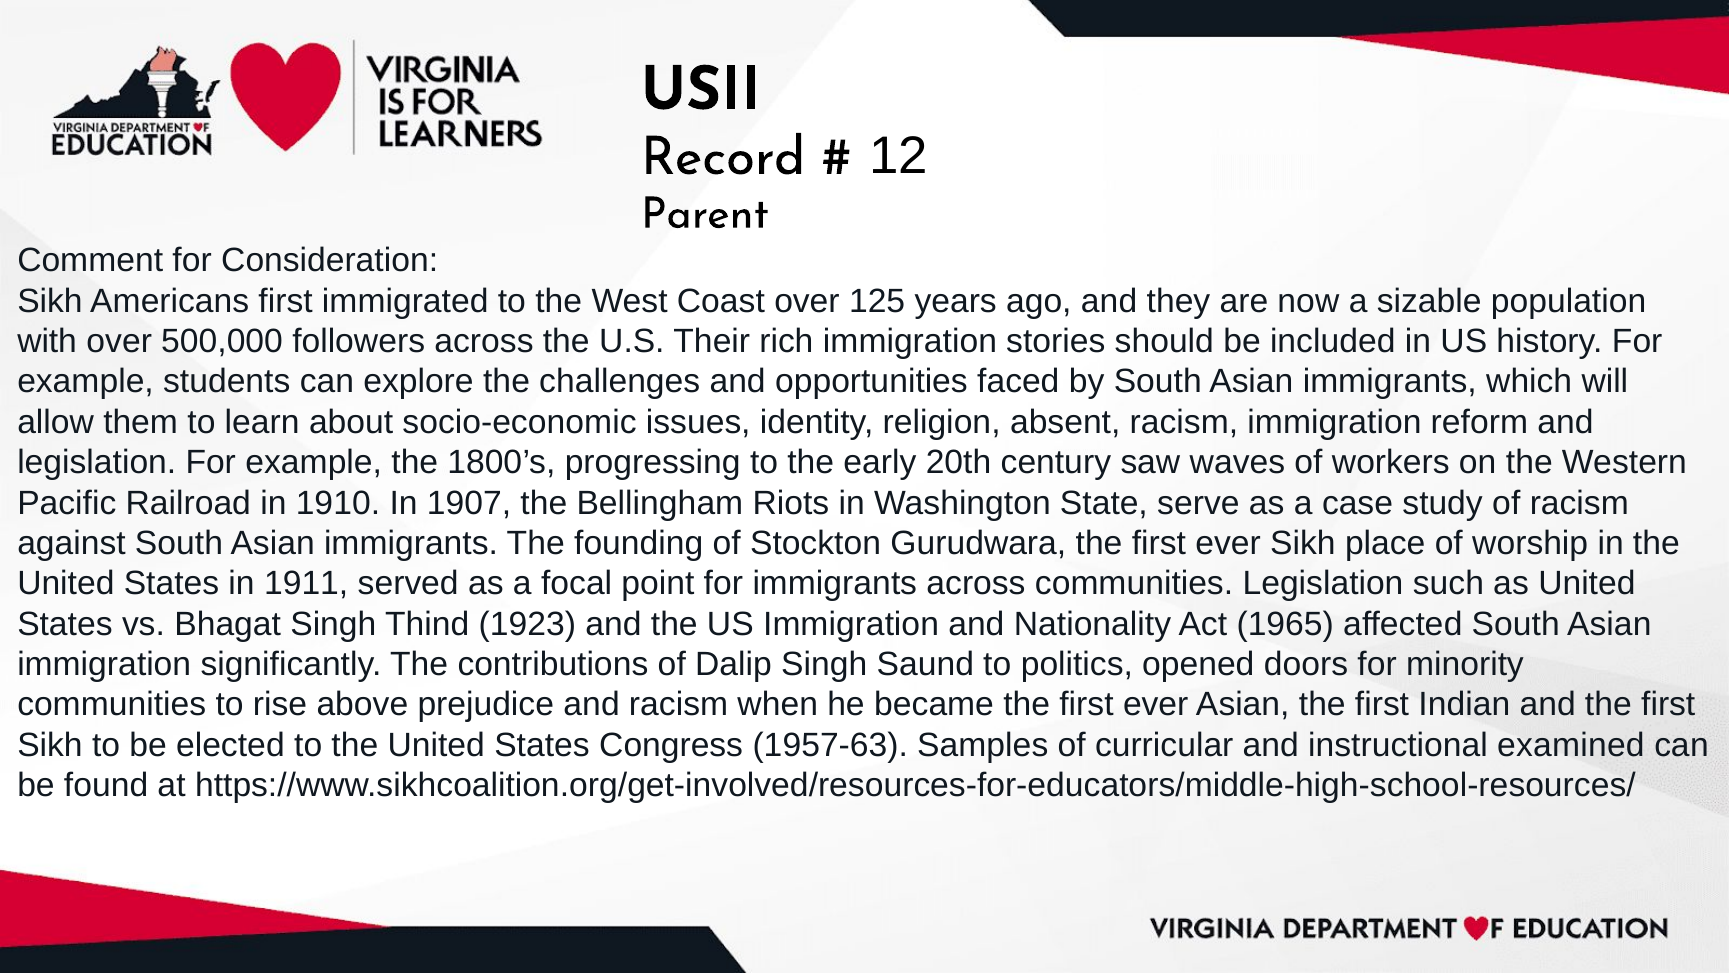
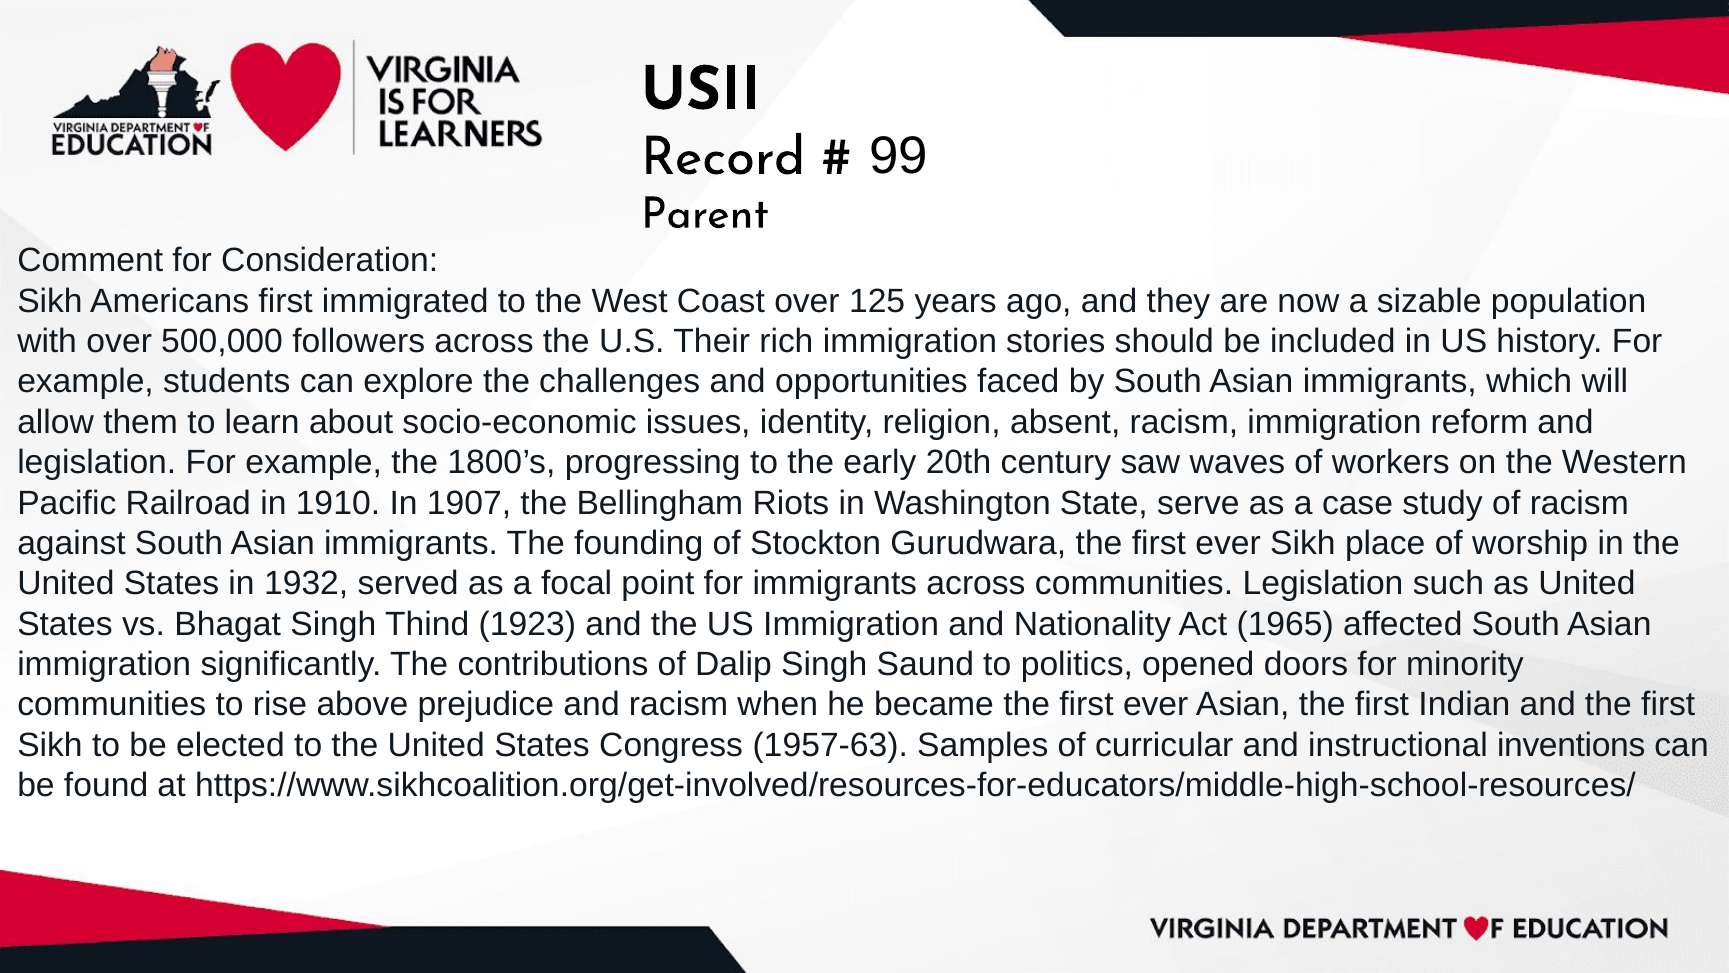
12: 12 -> 99
1911: 1911 -> 1932
examined: examined -> inventions
